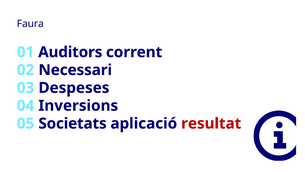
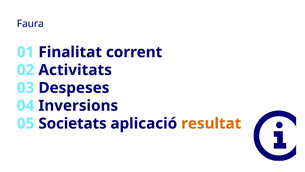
Auditors: Auditors -> Finalitat
Necessari: Necessari -> Activitats
resultat colour: red -> orange
